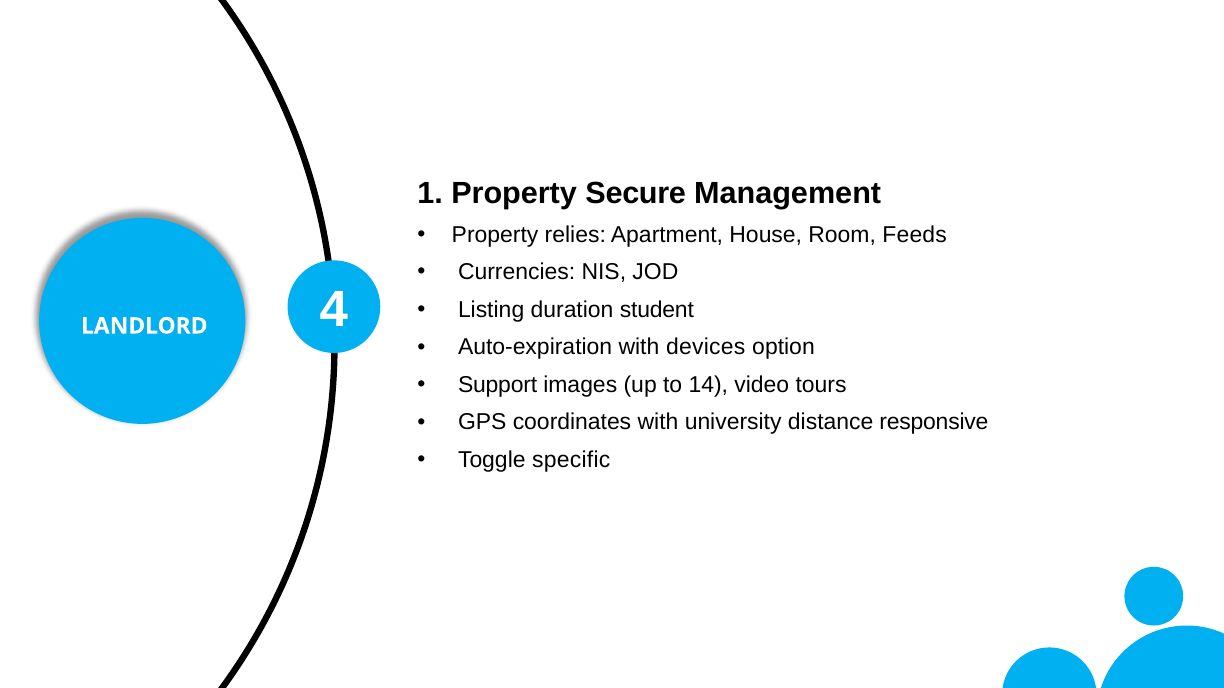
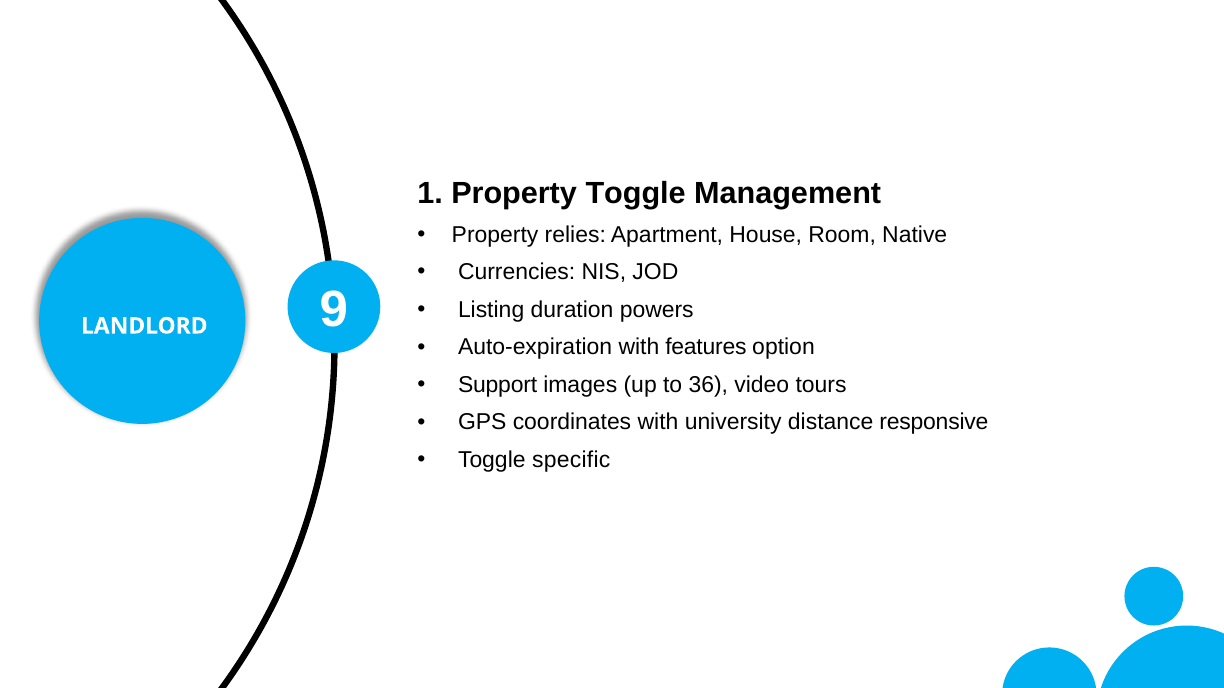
Property Secure: Secure -> Toggle
Feeds: Feeds -> Native
student: student -> powers
4: 4 -> 9
devices: devices -> features
14: 14 -> 36
